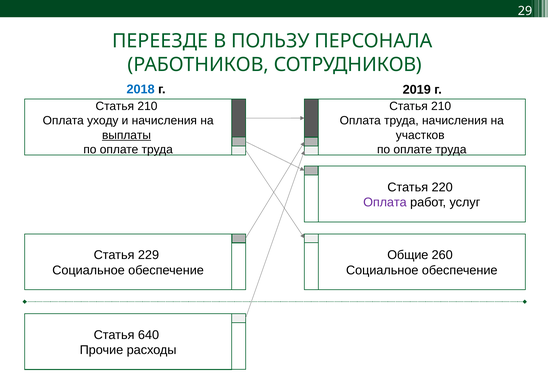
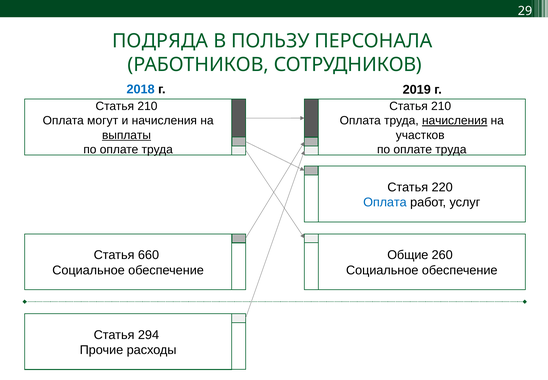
ПЕРЕЕЗДЕ: ПЕРЕЕЗДЕ -> ПОДРЯДА
уходу: уходу -> могут
начисления at (455, 121) underline: none -> present
Оплата at (385, 202) colour: purple -> blue
229: 229 -> 660
640: 640 -> 294
